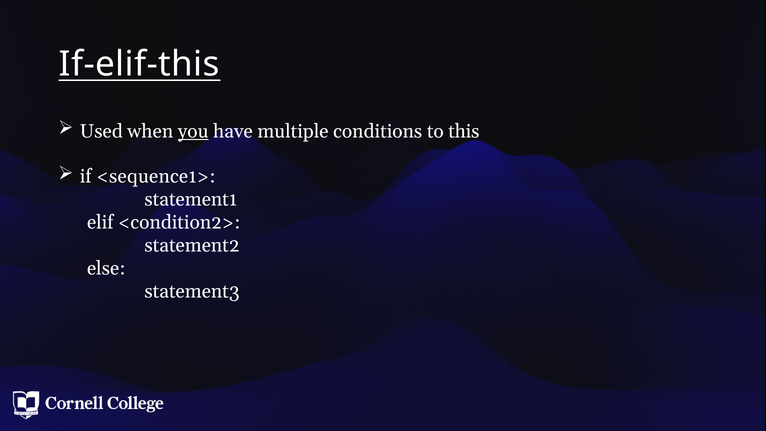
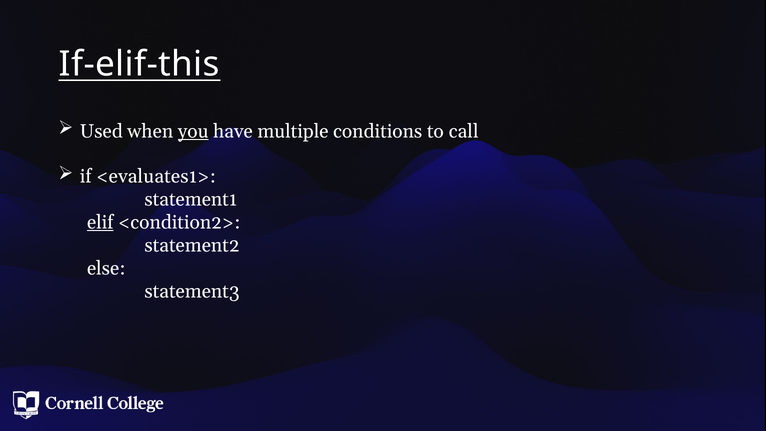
this: this -> call
<sequence1>: <sequence1> -> <evaluates1>
elif underline: none -> present
